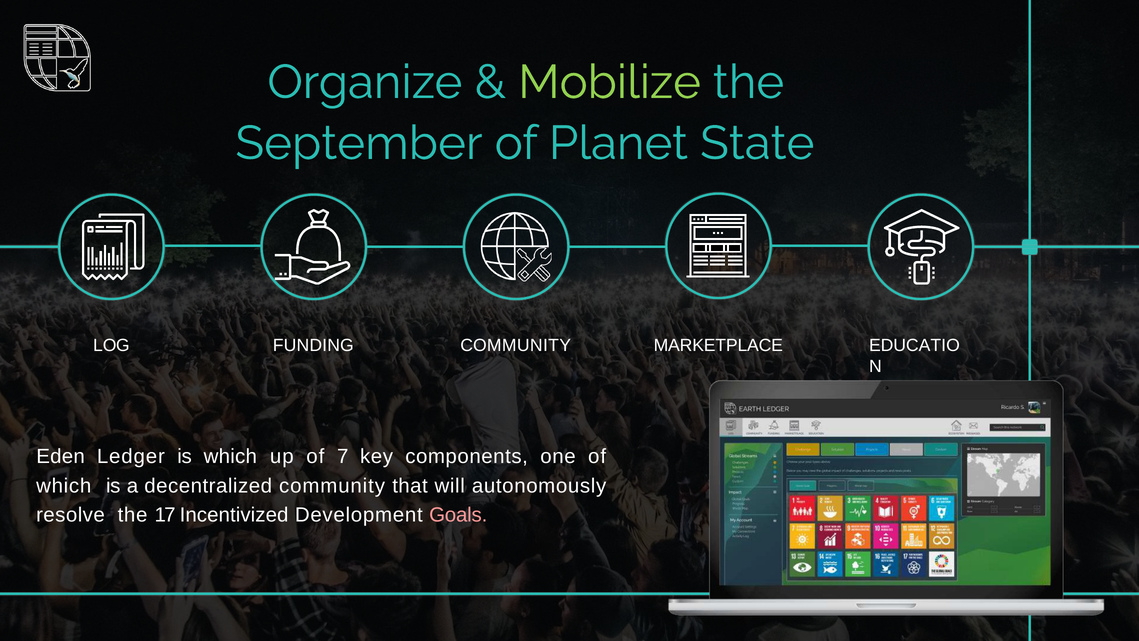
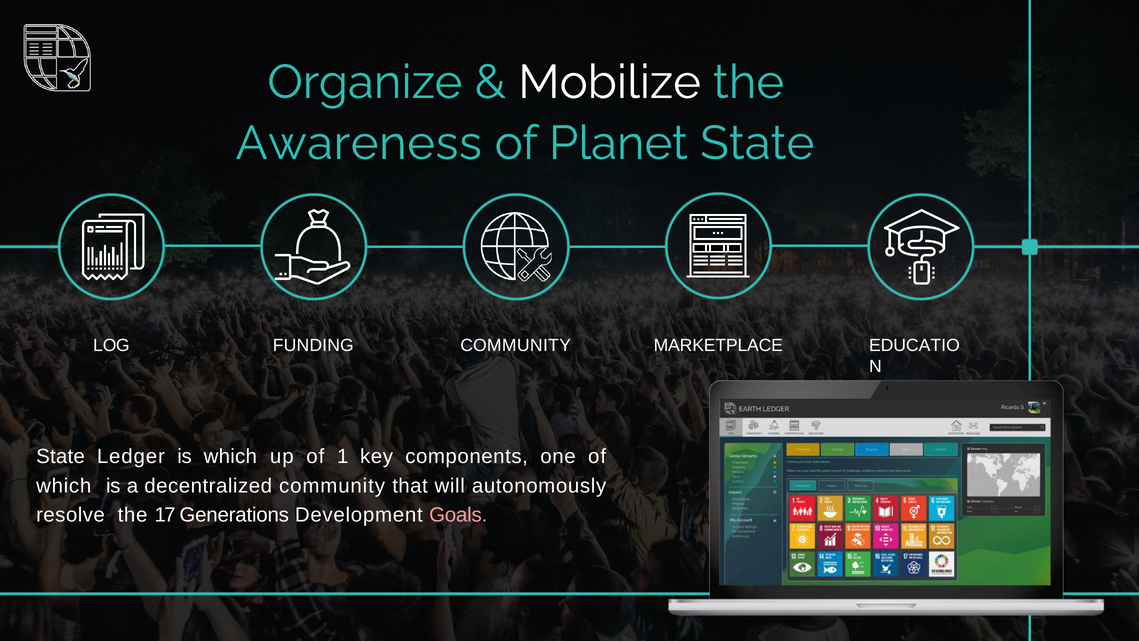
Mobilize colour: light green -> white
September: September -> Awareness
Eden at (61, 456): Eden -> State
7: 7 -> 1
Incentivized: Incentivized -> Generations
